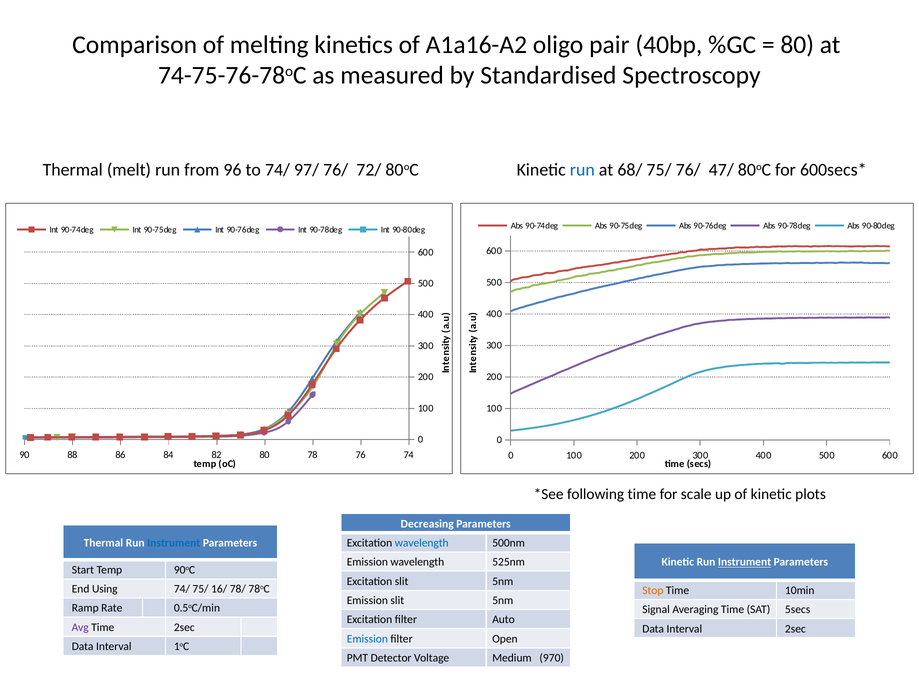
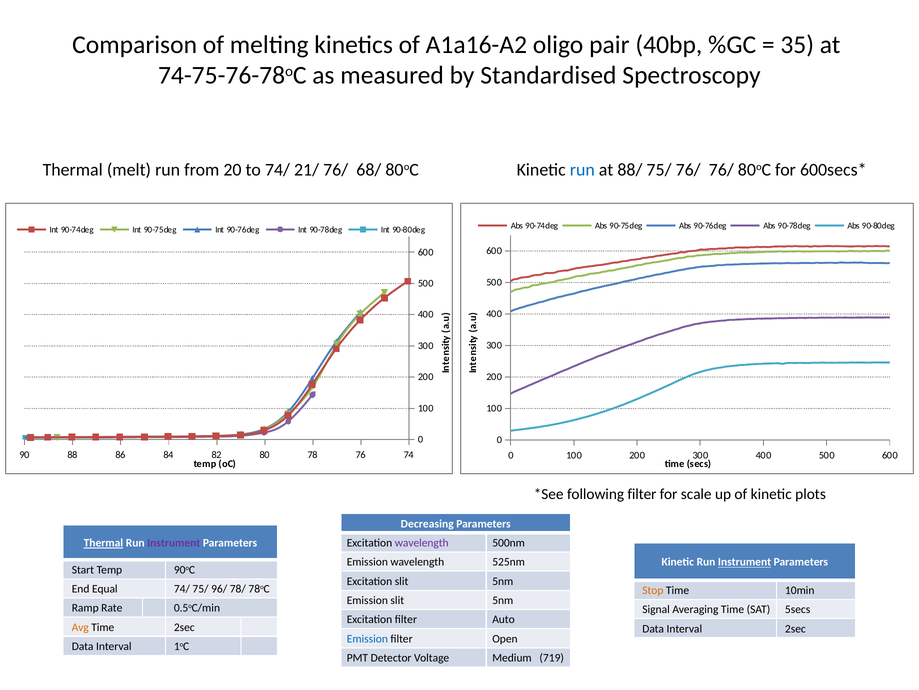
80 at (797, 45): 80 -> 35
96: 96 -> 20
97/: 97/ -> 21/
72/: 72/ -> 68/
68/: 68/ -> 88/
76/ 47/: 47/ -> 76/
following time: time -> filter
Thermal at (103, 542) underline: none -> present
Instrument at (174, 542) colour: blue -> purple
wavelength at (422, 542) colour: blue -> purple
Using: Using -> Equal
16/: 16/ -> 96/
Avg colour: purple -> orange
970: 970 -> 719
